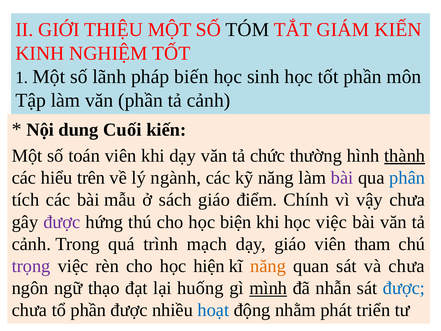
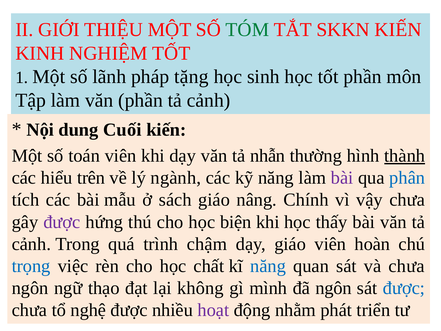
TÓM colour: black -> green
GIÁM: GIÁM -> SKKN
biến: biến -> tặng
chức: chức -> nhẫn
điểm: điểm -> nâng
học việc: việc -> thấy
mạch: mạch -> chậm
tham: tham -> hoàn
trọng colour: purple -> blue
hiện: hiện -> chất
năng at (268, 266) colour: orange -> blue
huống: huống -> không
mình underline: present -> none
đã nhẫn: nhẫn -> ngôn
tổ phần: phần -> nghệ
hoạt colour: blue -> purple
